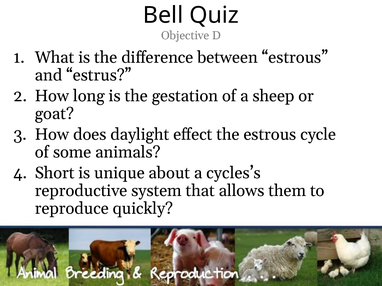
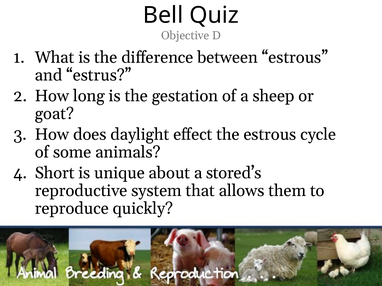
cycles’s: cycles’s -> stored’s
